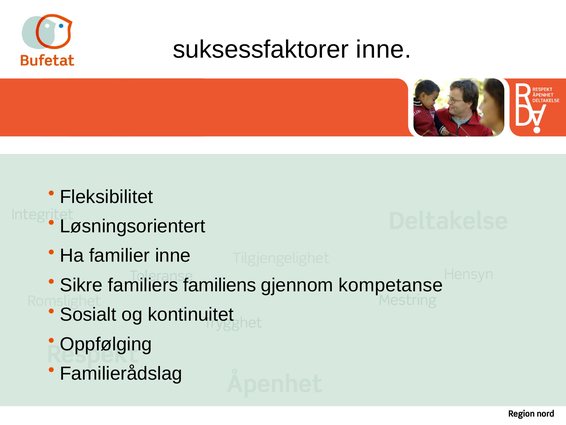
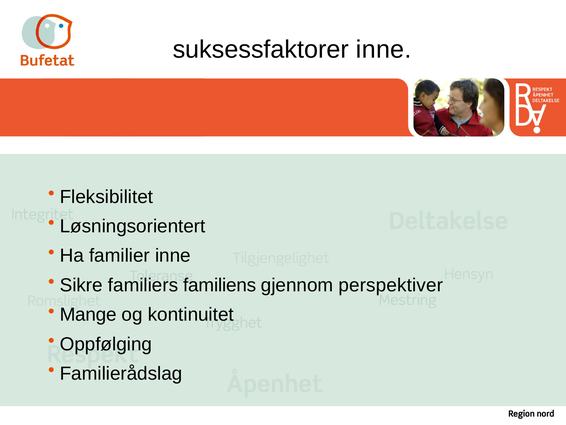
kompetanse: kompetanse -> perspektiver
Sosialt: Sosialt -> Mange
